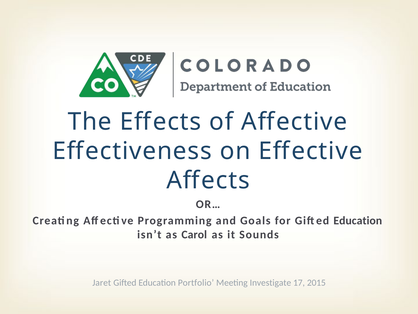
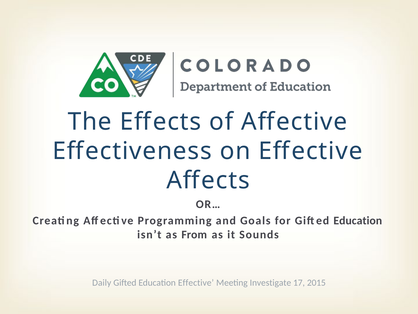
Carol: Carol -> From
Jaret: Jaret -> Daily
Education Portfolio: Portfolio -> Effective
